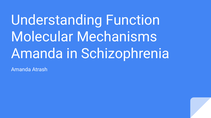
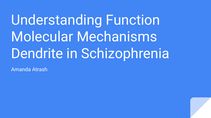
Amanda at (37, 54): Amanda -> Dendrite
